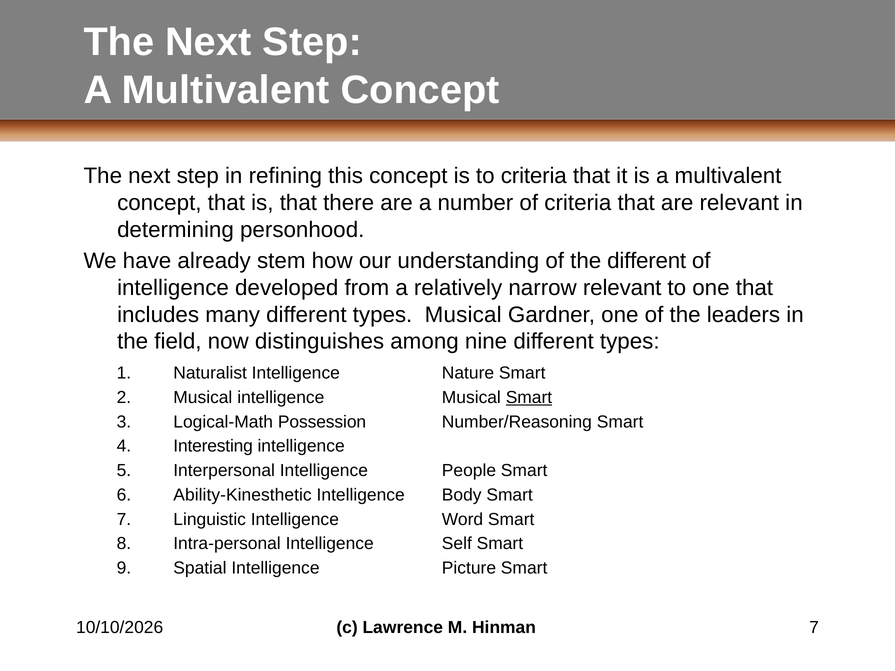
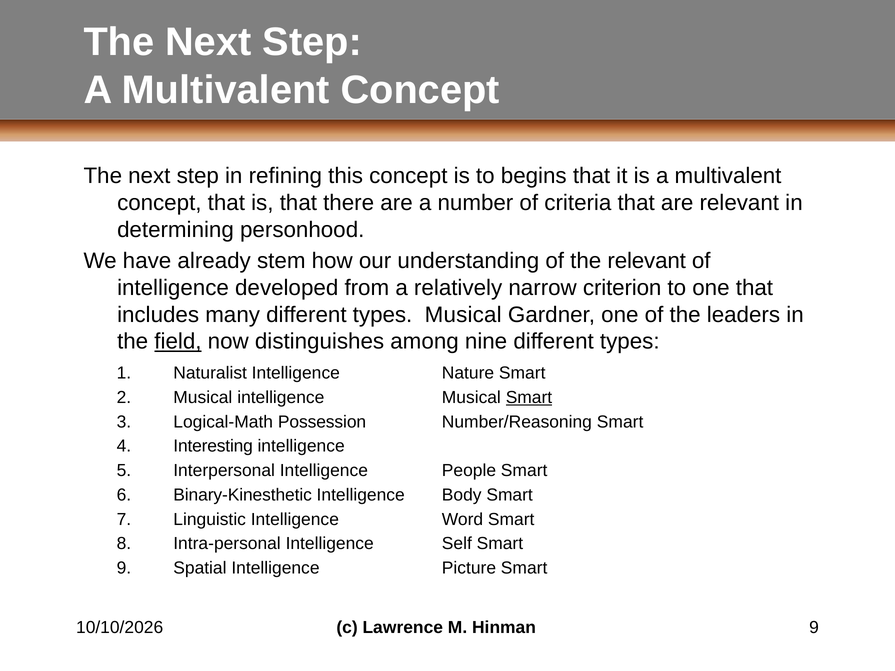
to criteria: criteria -> begins
the different: different -> relevant
narrow relevant: relevant -> criterion
field underline: none -> present
Ability-Kinesthetic: Ability-Kinesthetic -> Binary-Kinesthetic
Hinman 7: 7 -> 9
